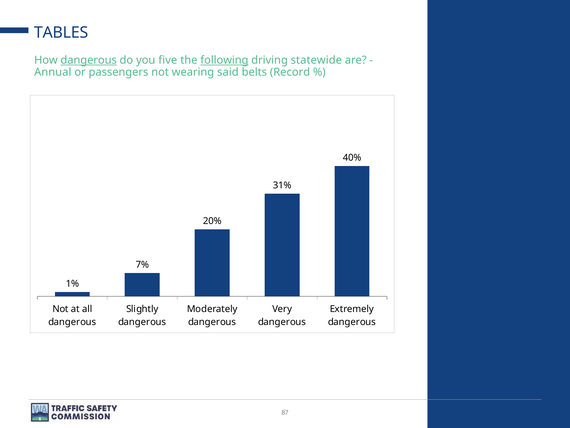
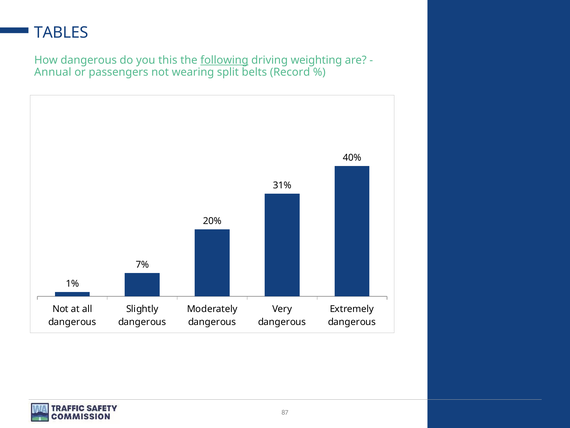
dangerous at (89, 60) underline: present -> none
five: five -> this
statewide: statewide -> weighting
said: said -> split
